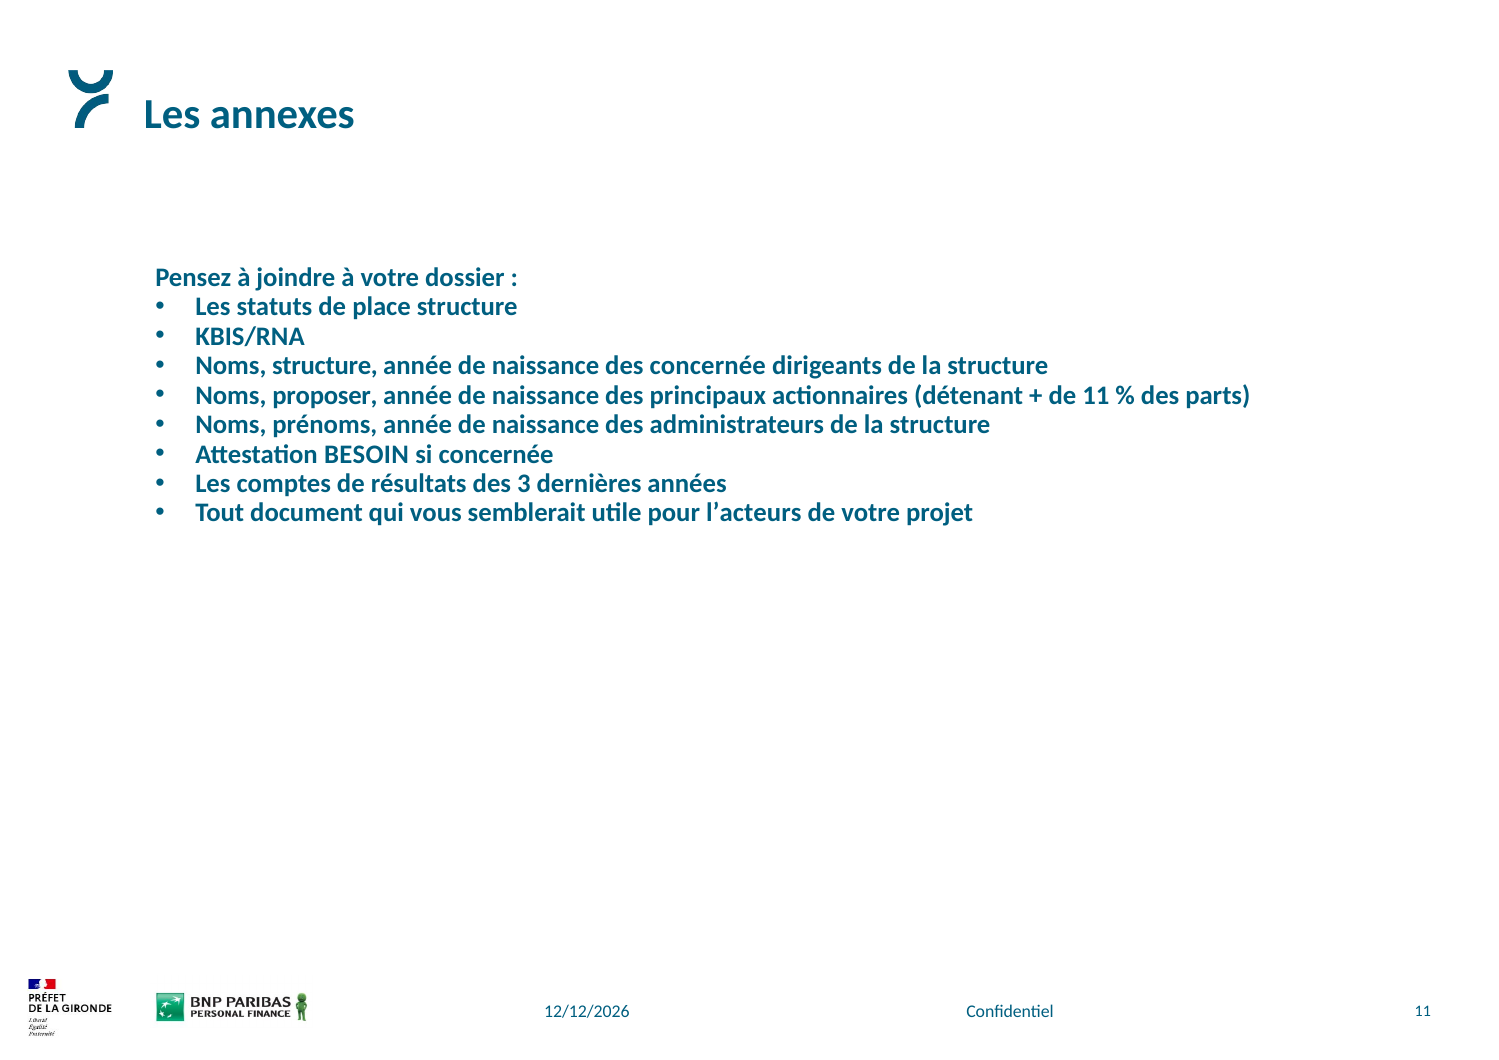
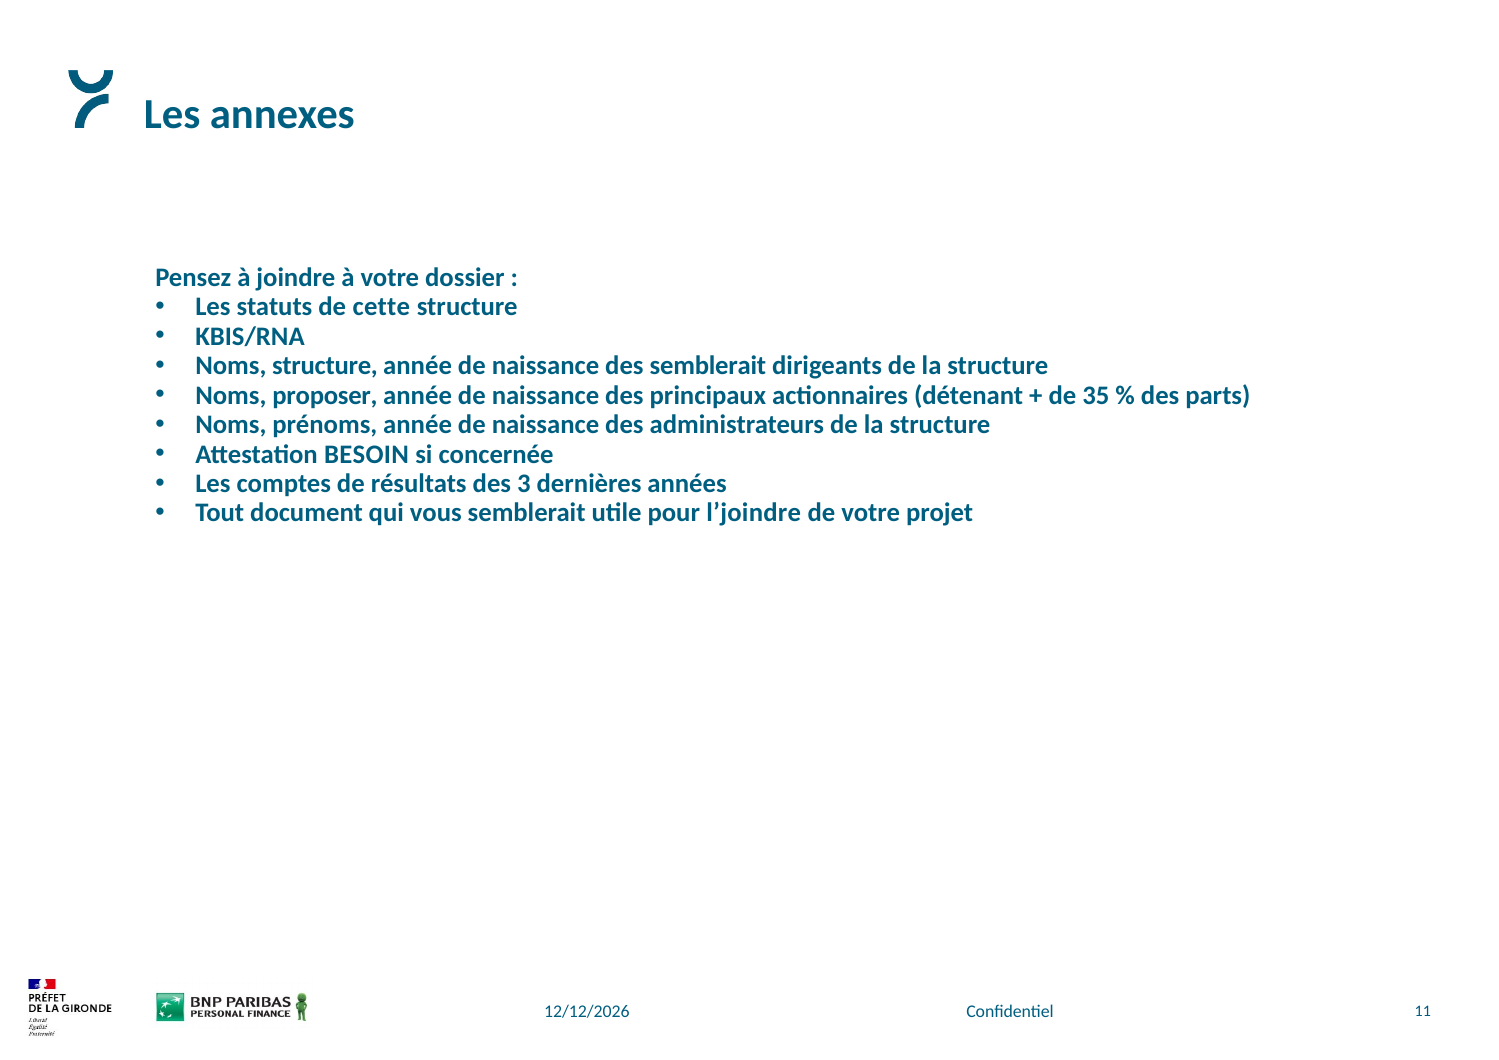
place: place -> cette
des concernée: concernée -> semblerait
de 11: 11 -> 35
l’acteurs: l’acteurs -> l’joindre
